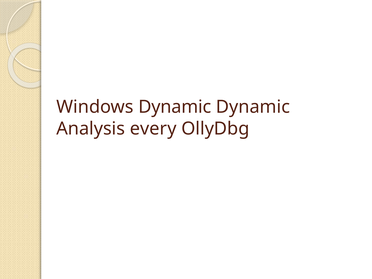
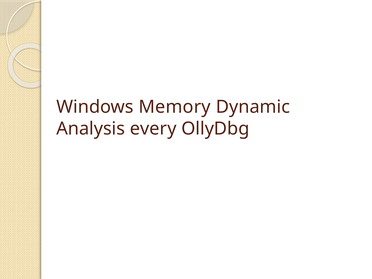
Windows Dynamic: Dynamic -> Memory
